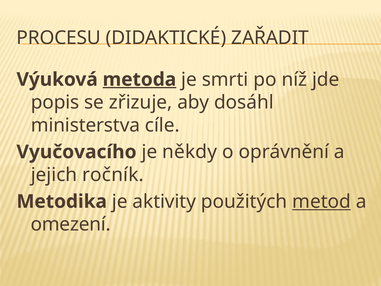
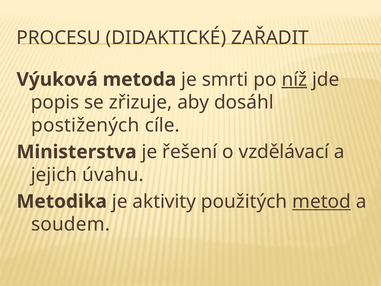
metoda underline: present -> none
níž underline: none -> present
ministerstva: ministerstva -> postižených
Vyučovacího: Vyučovacího -> Ministerstva
někdy: někdy -> řešení
oprávnění: oprávnění -> vzdělávací
ročník: ročník -> úvahu
omezení: omezení -> soudem
